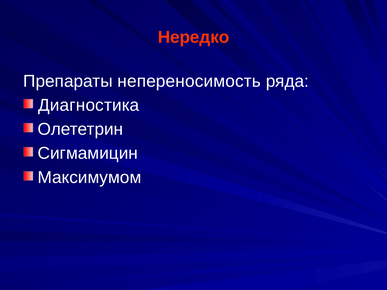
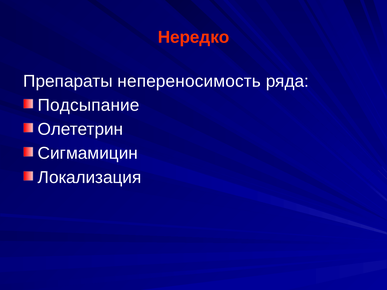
Диагностика: Диагностика -> Подсыпание
Максимумом: Максимумом -> Локализация
